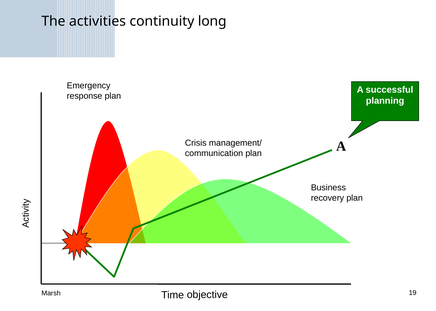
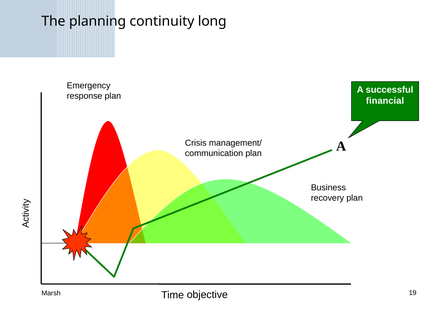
activities: activities -> planning
planning: planning -> financial
